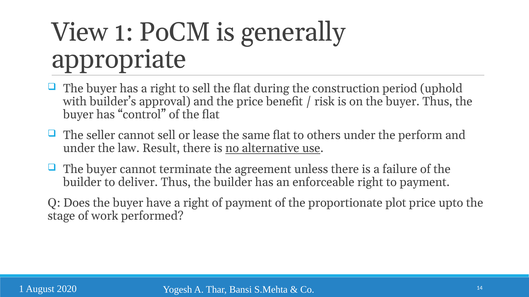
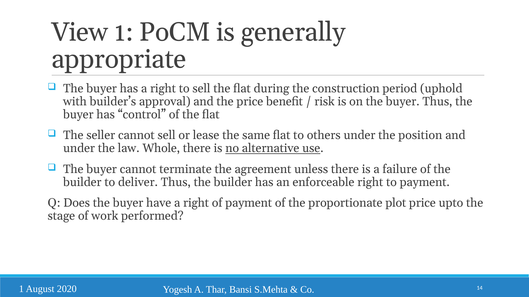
perform: perform -> position
Result: Result -> Whole
